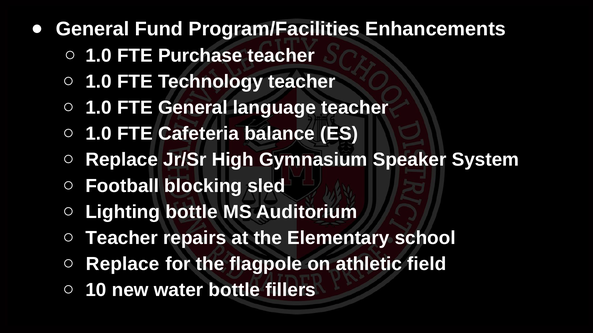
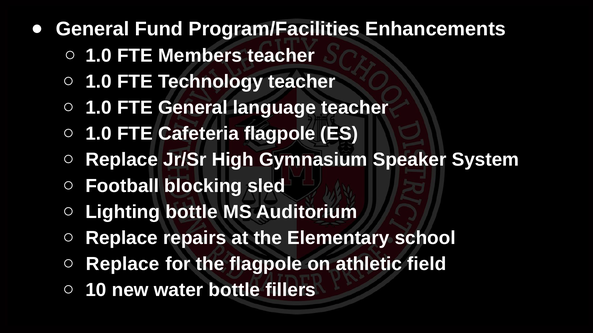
Purchase: Purchase -> Members
Cafeteria balance: balance -> flagpole
Teacher at (122, 238): Teacher -> Replace
